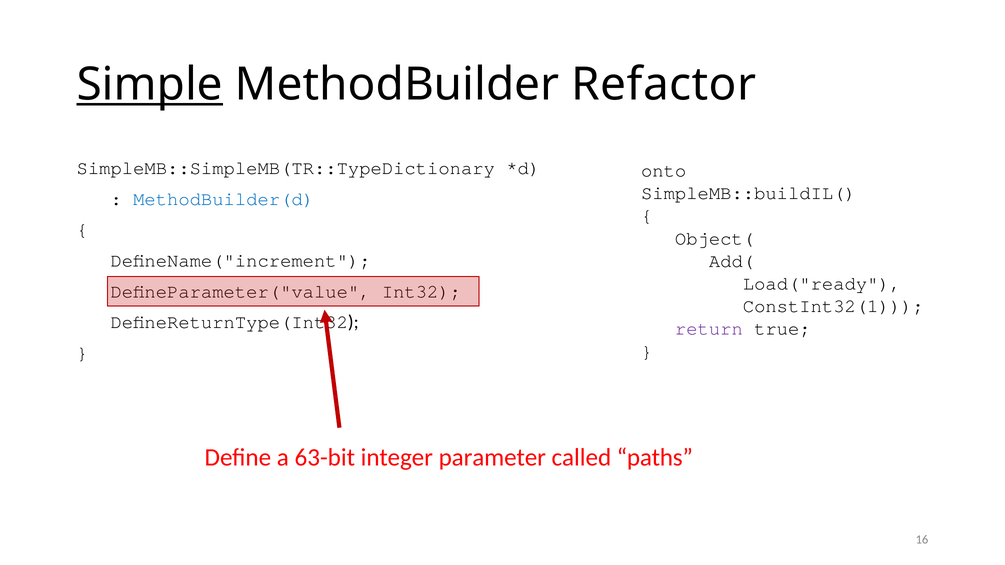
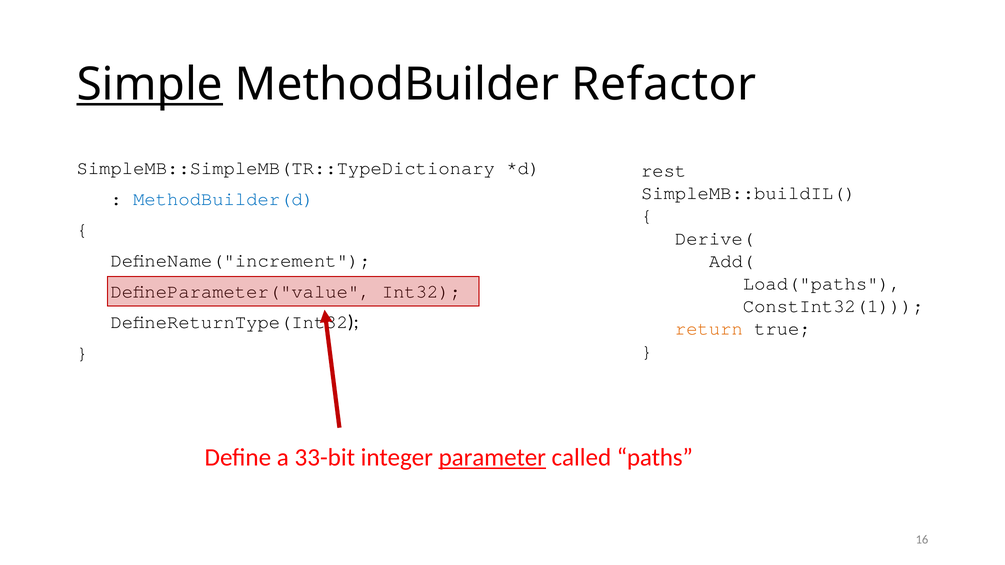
onto: onto -> rest
Object(: Object( -> Derive(
Load("ready: Load("ready -> Load("paths
return colour: purple -> orange
63-bit: 63-bit -> 33-bit
parameter underline: none -> present
